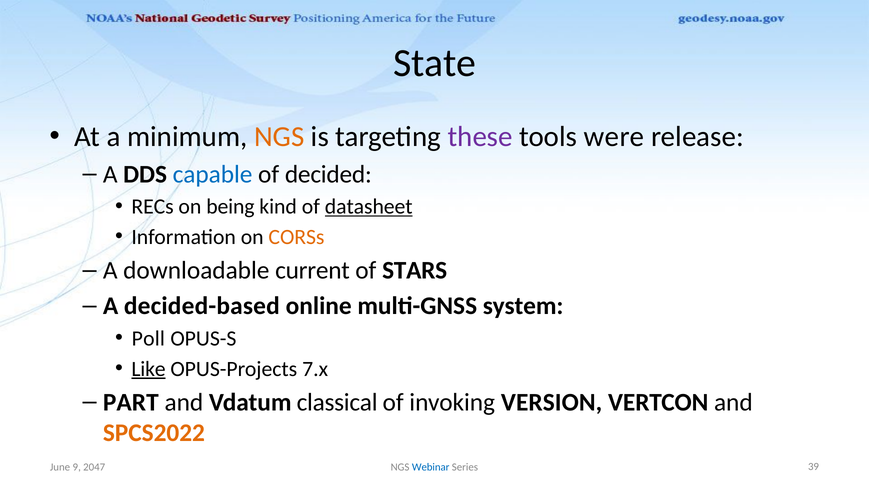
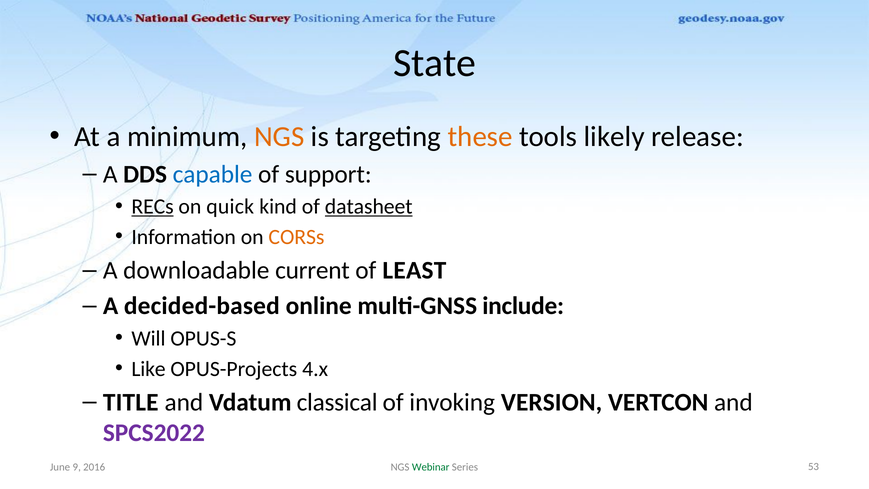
these colour: purple -> orange
were: were -> likely
decided: decided -> support
RECs underline: none -> present
being: being -> quick
STARS: STARS -> LEAST
system: system -> include
Poll: Poll -> Will
Like underline: present -> none
7.x: 7.x -> 4.x
PART: PART -> TITLE
SPCS2022 colour: orange -> purple
2047: 2047 -> 2016
Webinar colour: blue -> green
39: 39 -> 53
